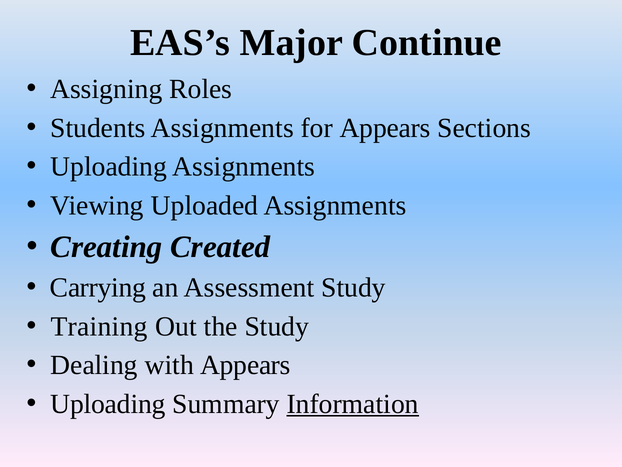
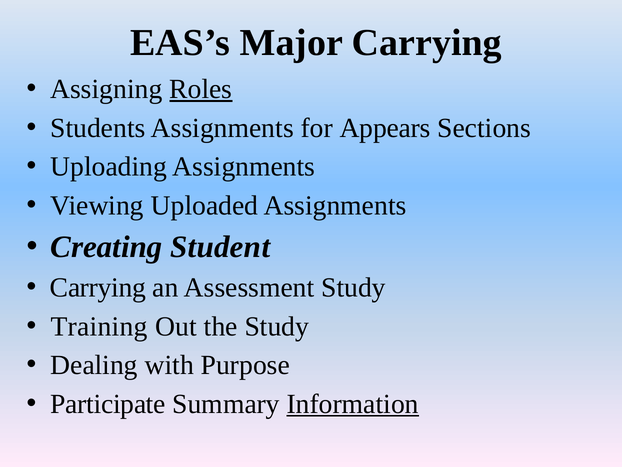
Major Continue: Continue -> Carrying
Roles underline: none -> present
Created: Created -> Student
with Appears: Appears -> Purpose
Uploading at (108, 404): Uploading -> Participate
